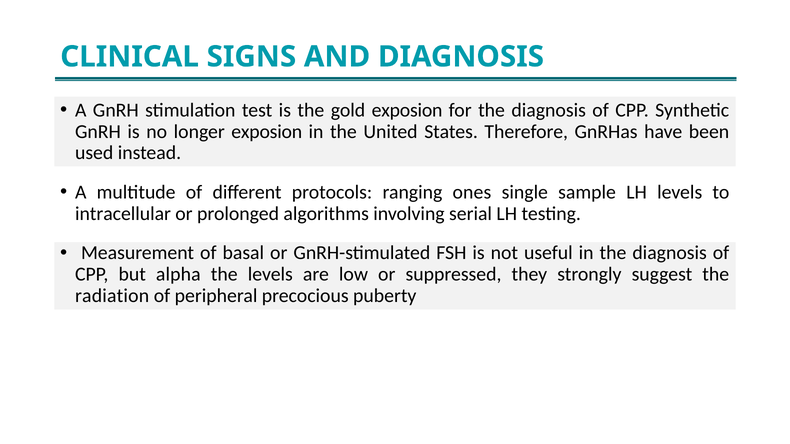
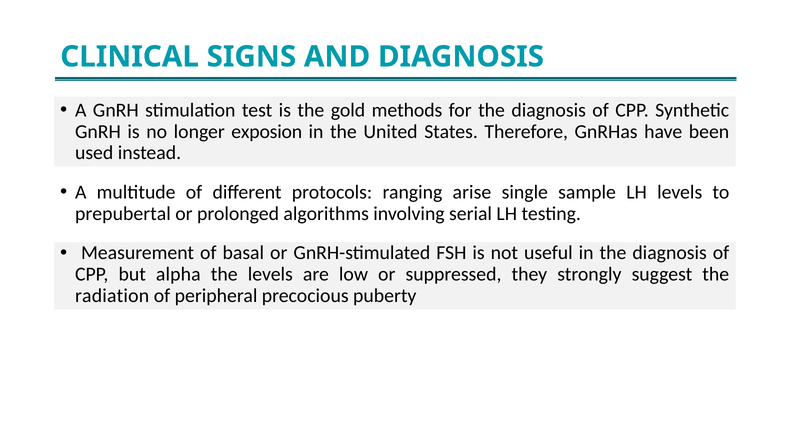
gold exposion: exposion -> methods
ones: ones -> arise
intracellular: intracellular -> prepubertal
